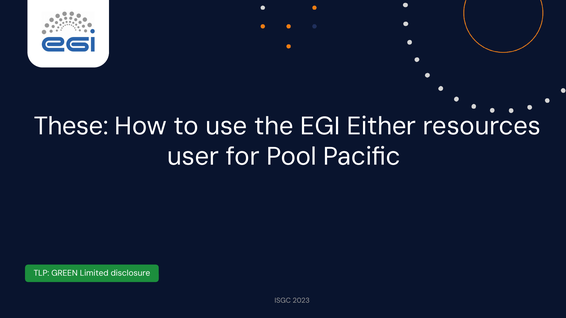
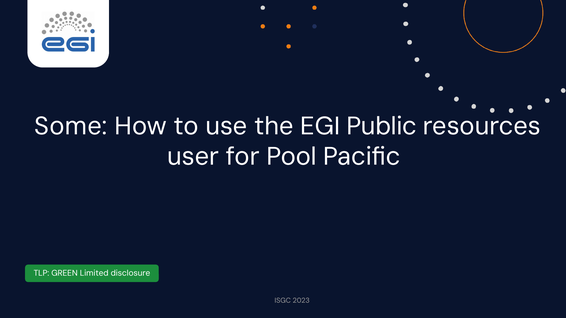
These: These -> Some
Either: Either -> Public
